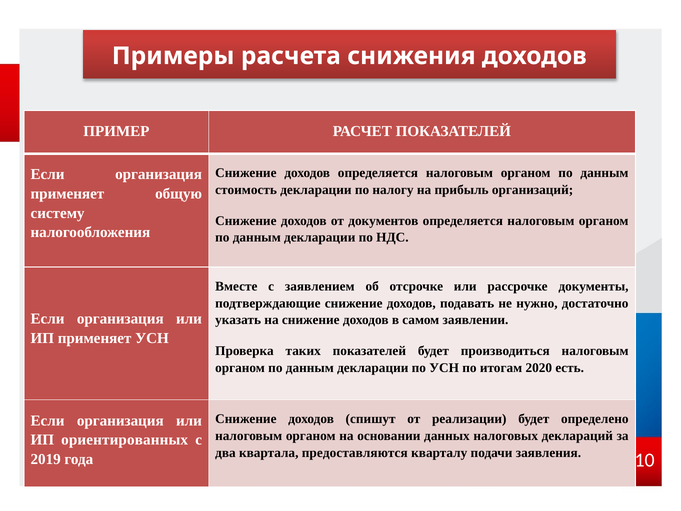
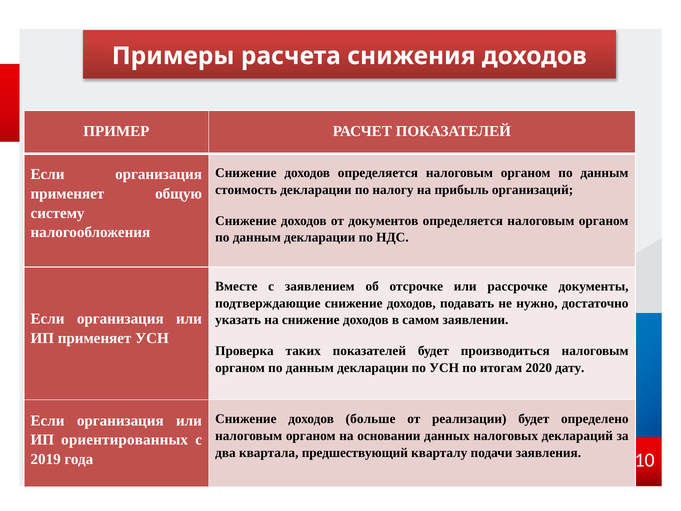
есть: есть -> дату
спишут: спишут -> больше
предоставляются: предоставляются -> предшествующий
